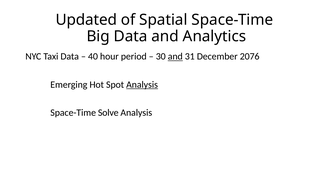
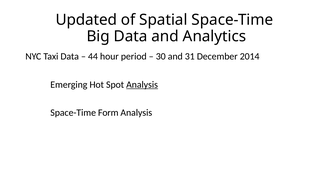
40: 40 -> 44
and at (175, 56) underline: present -> none
2076: 2076 -> 2014
Solve: Solve -> Form
